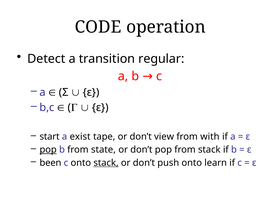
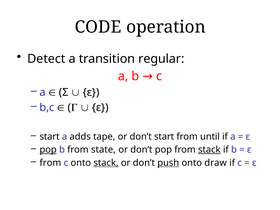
exist: exist -> adds
don’t view: view -> start
with: with -> until
stack at (209, 150) underline: none -> present
been at (50, 163): been -> from
push underline: none -> present
learn: learn -> draw
